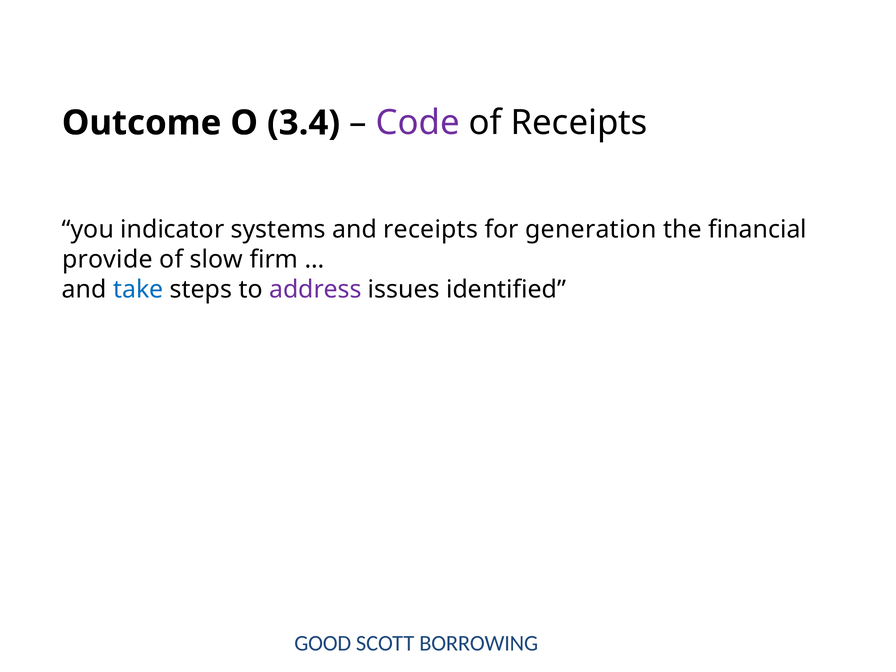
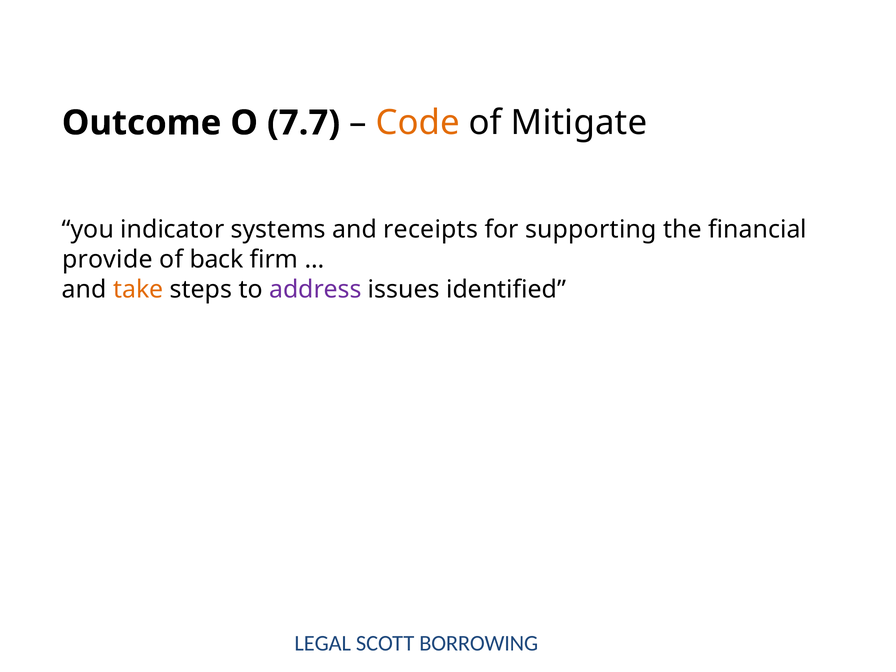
3.4: 3.4 -> 7.7
Code colour: purple -> orange
of Receipts: Receipts -> Mitigate
generation: generation -> supporting
slow: slow -> back
take colour: blue -> orange
GOOD: GOOD -> LEGAL
